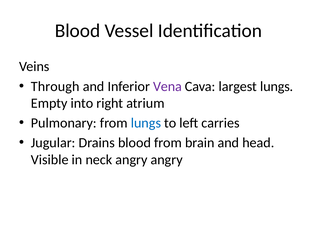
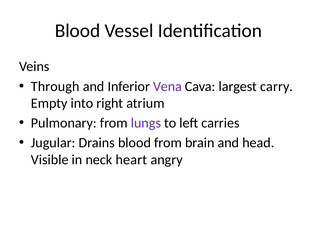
largest lungs: lungs -> carry
lungs at (146, 123) colour: blue -> purple
neck angry: angry -> heart
